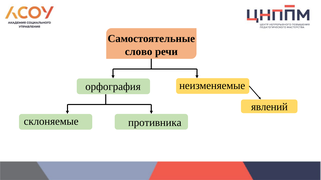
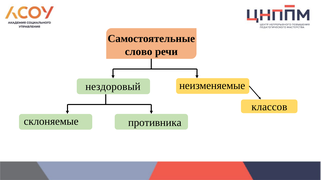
орфография: орфография -> нездоровый
явлений: явлений -> классов
